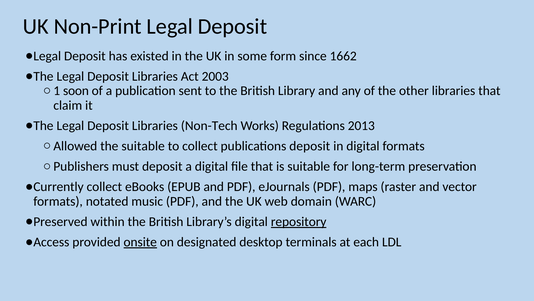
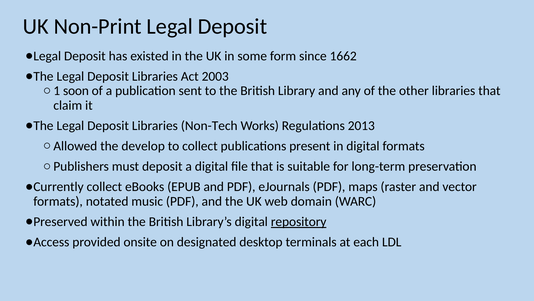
the suitable: suitable -> develop
publications deposit: deposit -> present
onsite underline: present -> none
